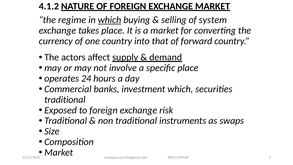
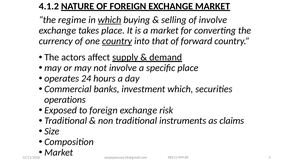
of system: system -> involve
country at (117, 41) underline: none -> present
traditional at (65, 99): traditional -> operations
swaps: swaps -> claims
